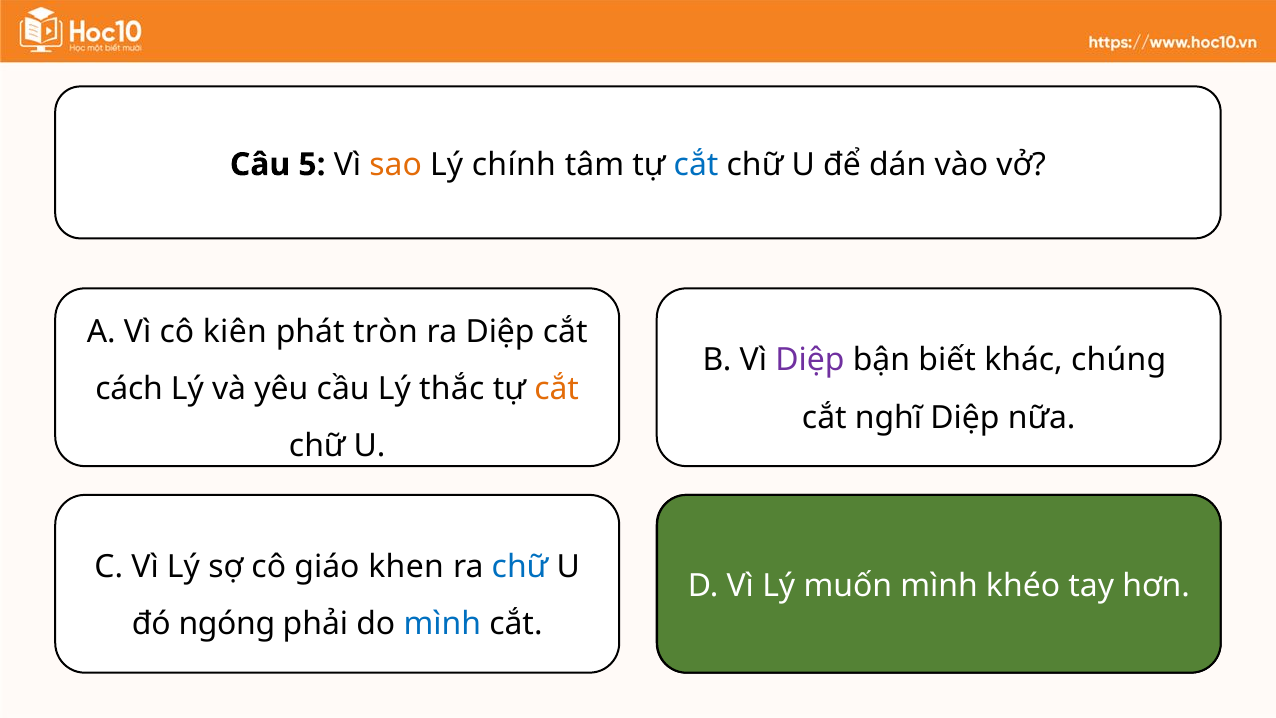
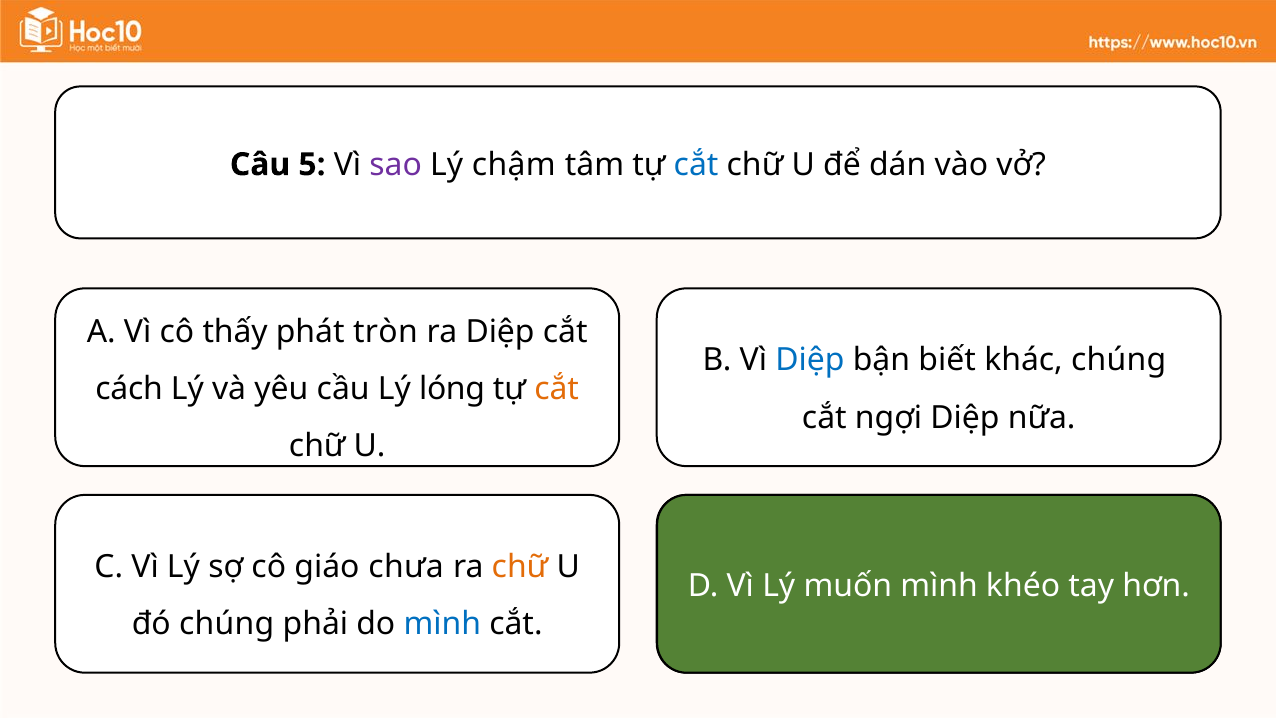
sao colour: orange -> purple
chính: chính -> chậm
kiên: kiên -> thấy
Diệp at (810, 360) colour: purple -> blue
thắc: thắc -> lóng
nghĩ: nghĩ -> ngợi
khen: khen -> chưa
chữ at (520, 567) colour: blue -> orange
đó ngóng: ngóng -> chúng
